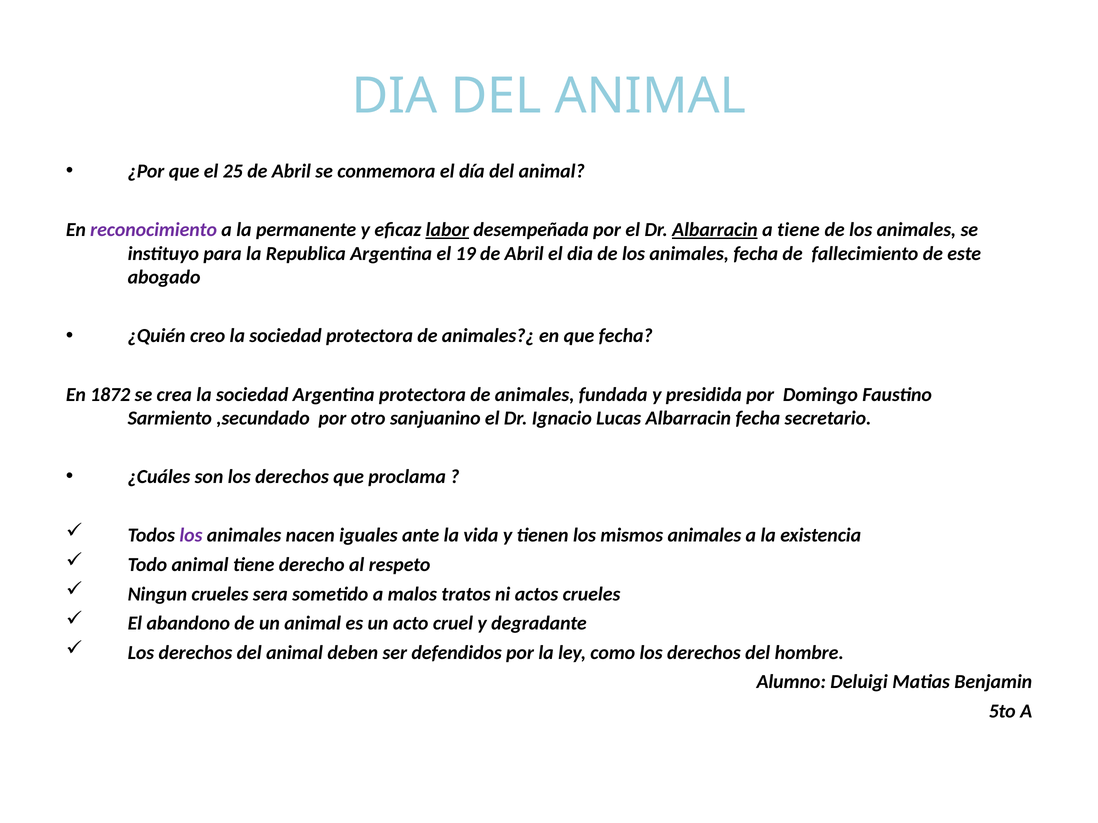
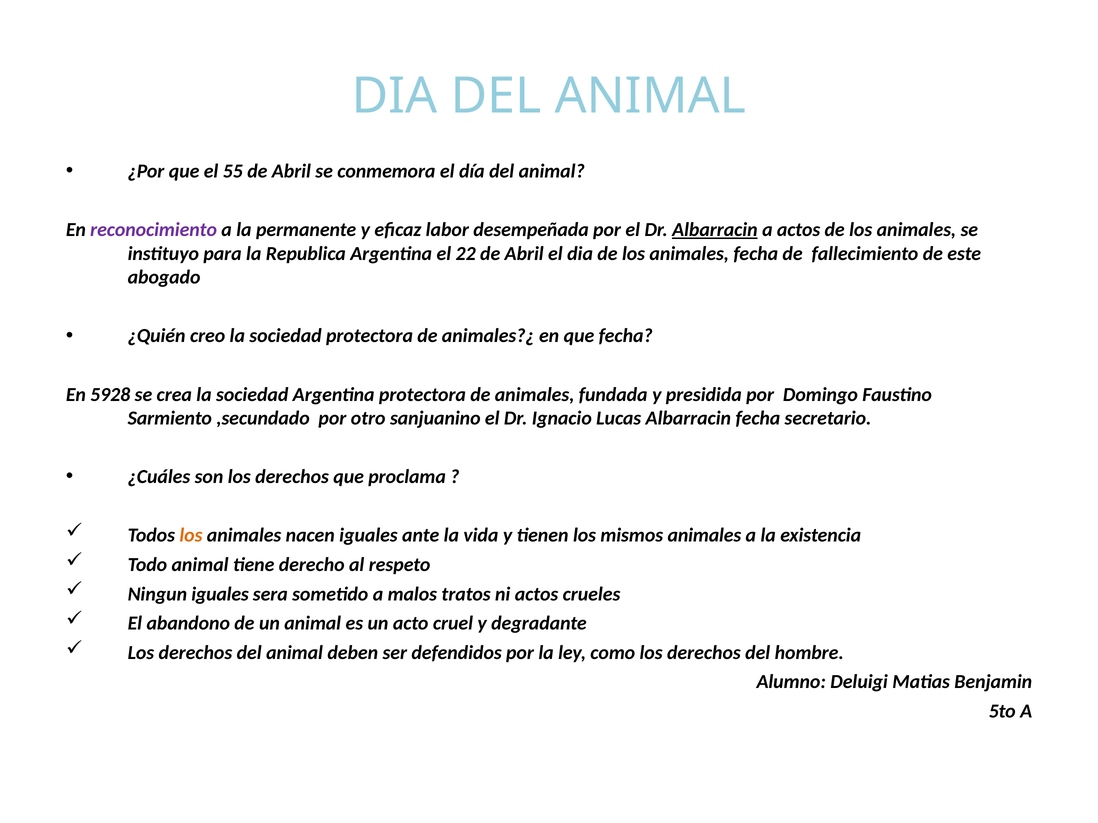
25: 25 -> 55
labor underline: present -> none
a tiene: tiene -> actos
19: 19 -> 22
1872: 1872 -> 5928
los at (191, 536) colour: purple -> orange
Ningun crueles: crueles -> iguales
